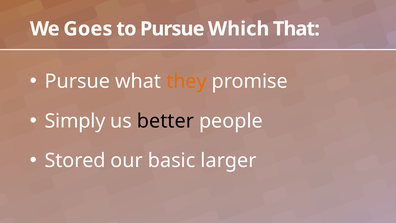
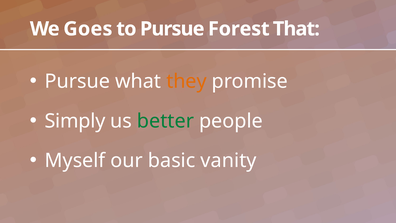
Which: Which -> Forest
better colour: black -> green
Stored: Stored -> Myself
larger: larger -> vanity
